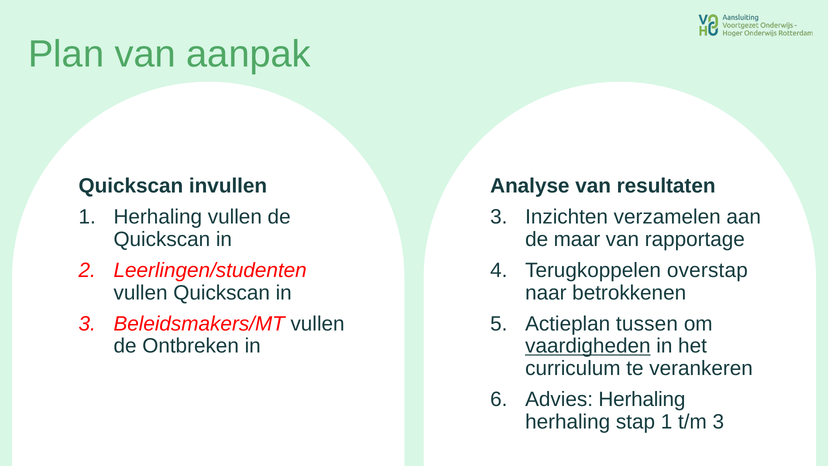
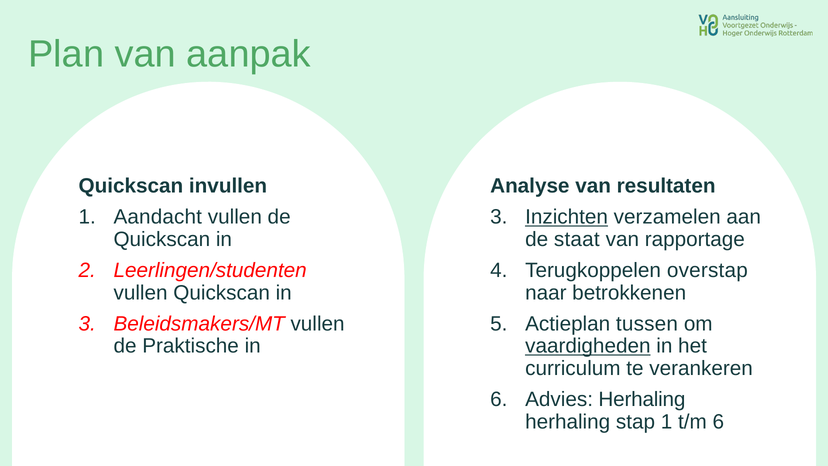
1 Herhaling: Herhaling -> Aandacht
Inzichten underline: none -> present
maar: maar -> staat
Ontbreken: Ontbreken -> Praktische
t/m 3: 3 -> 6
